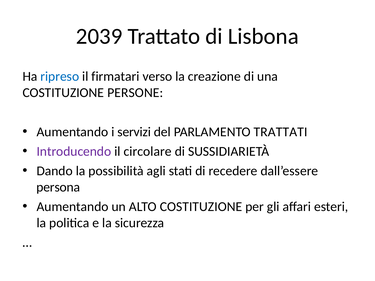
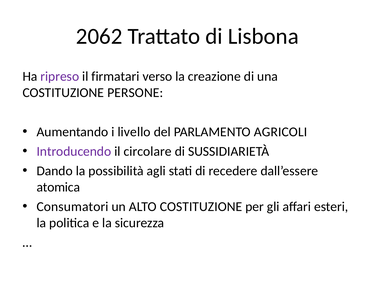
2039: 2039 -> 2062
ripreso colour: blue -> purple
servizi: servizi -> livello
TRATTATI: TRATTATI -> AGRICOLI
persona: persona -> atomica
Aumentando at (73, 207): Aumentando -> Consumatori
